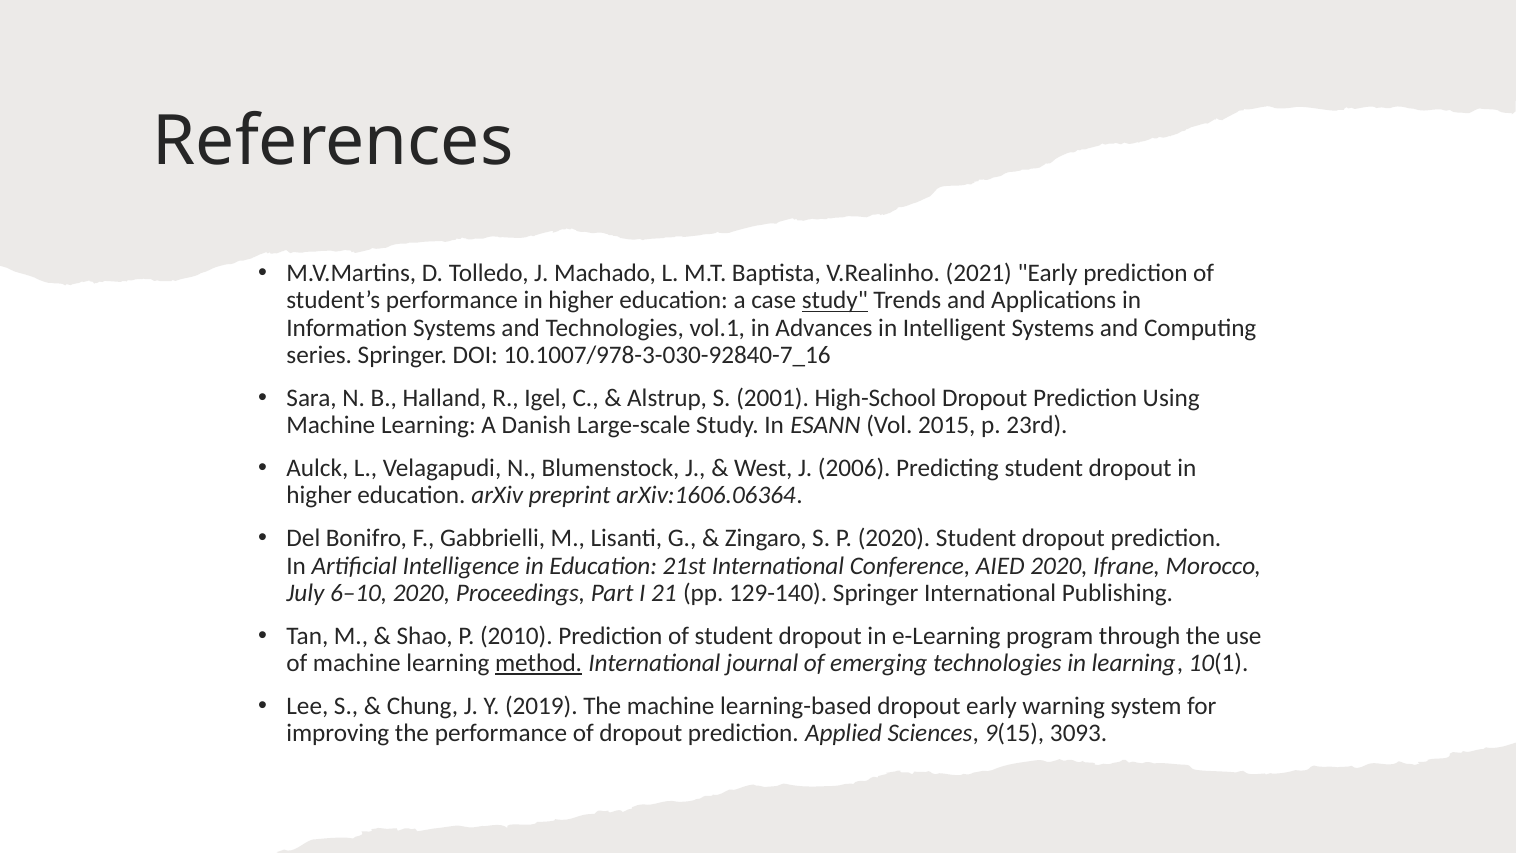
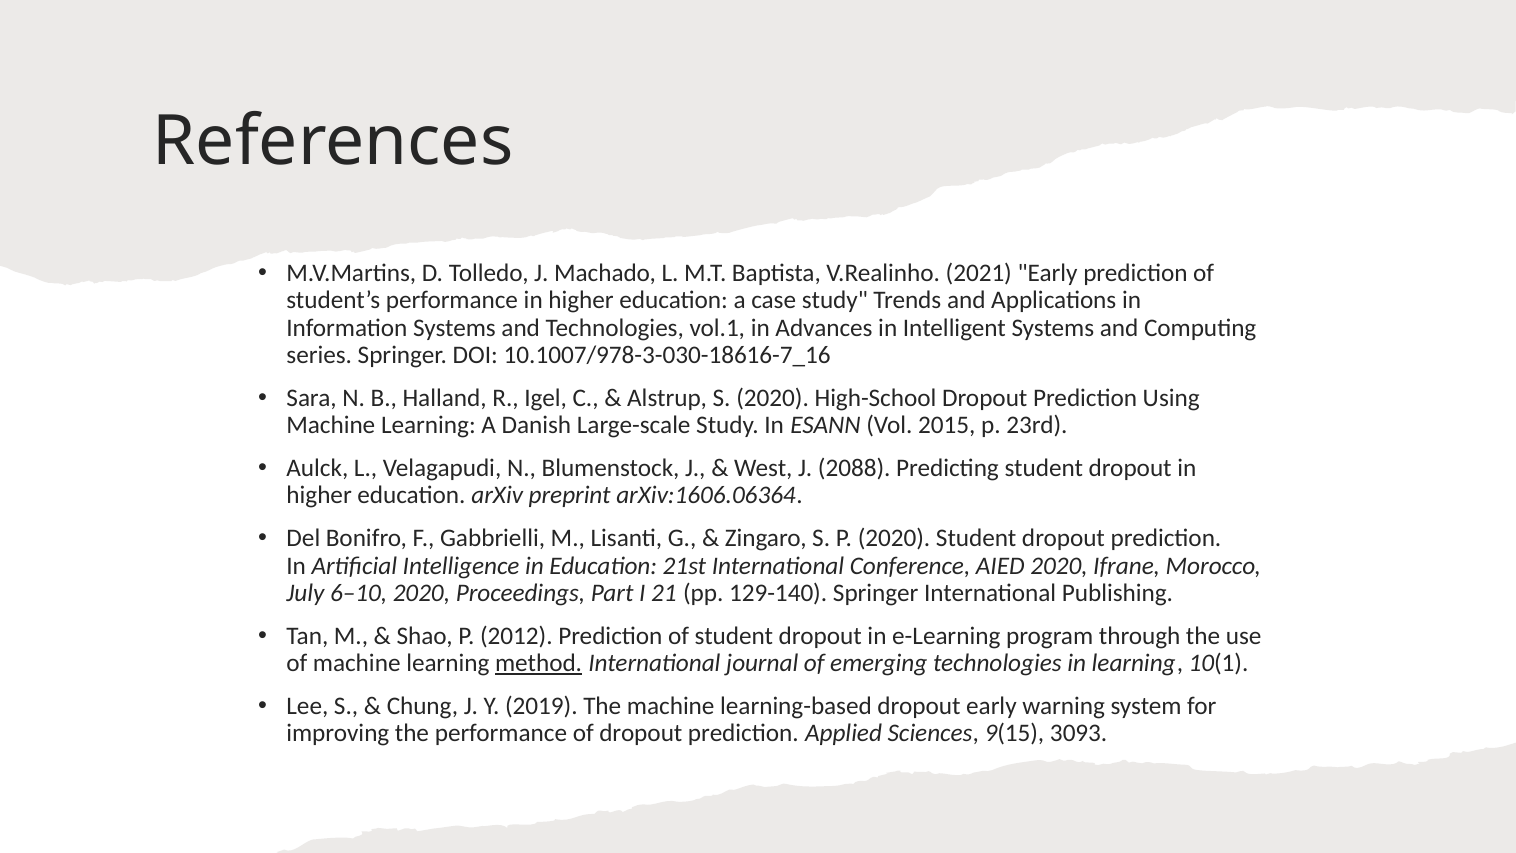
study at (835, 301) underline: present -> none
10.1007/978-3-030-92840-7_16: 10.1007/978-3-030-92840-7_16 -> 10.1007/978-3-030-18616-7_16
S 2001: 2001 -> 2020
2006: 2006 -> 2088
2010: 2010 -> 2012
